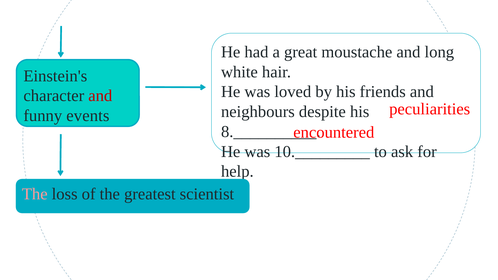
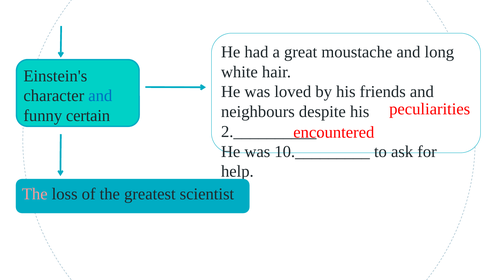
and at (100, 96) colour: red -> blue
events: events -> certain
8.__________: 8.__________ -> 2.__________
